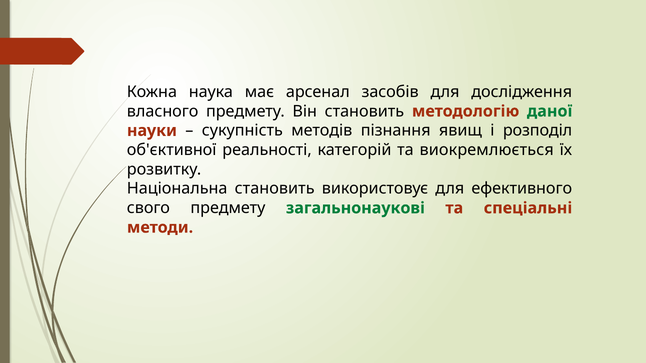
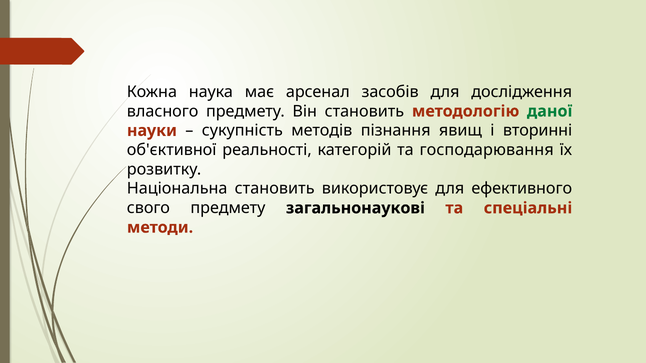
розподіл: розподіл -> вторинні
виокремлюється: виокремлюється -> господарювання
загальнонаукові colour: green -> black
